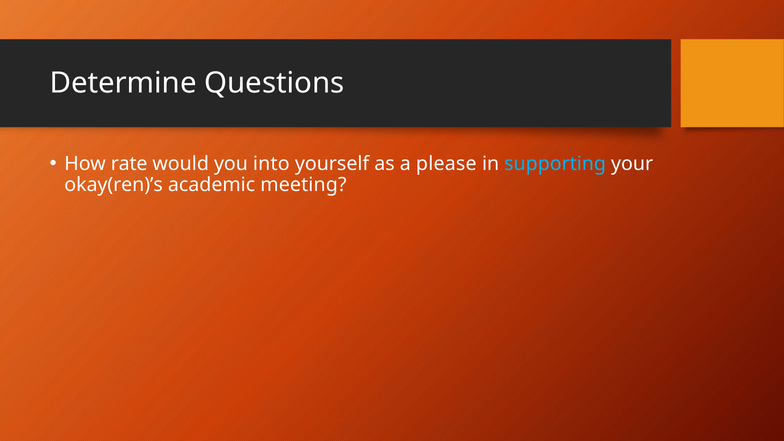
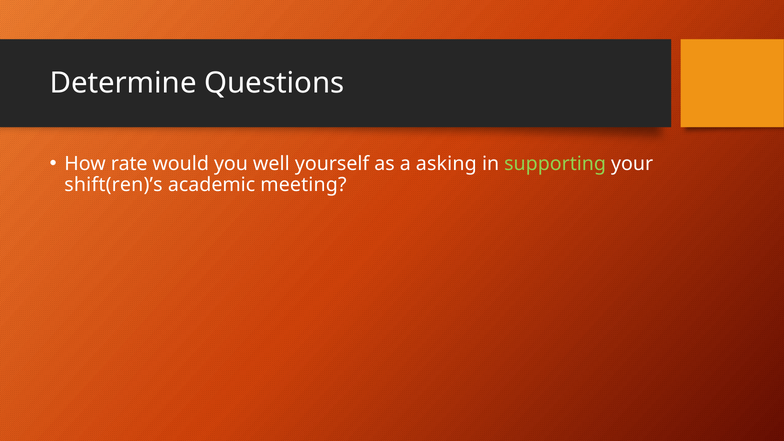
into: into -> well
please: please -> asking
supporting colour: light blue -> light green
okay(ren)’s: okay(ren)’s -> shift(ren)’s
